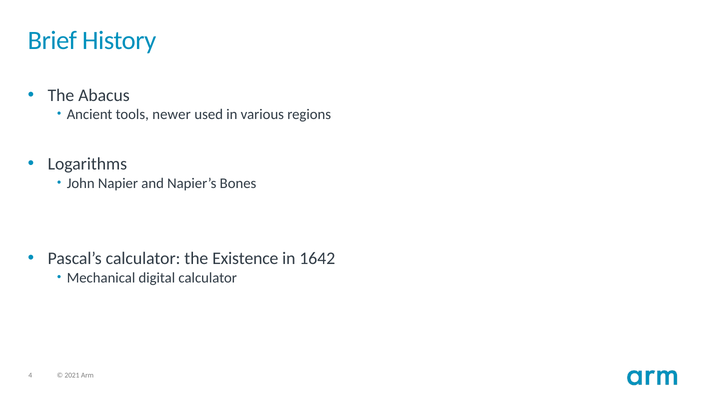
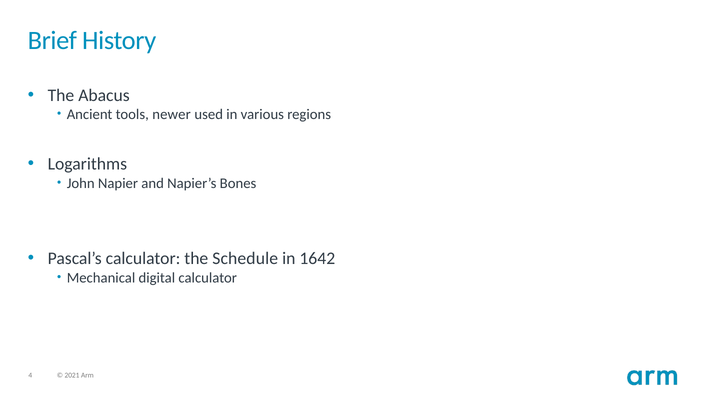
Existence: Existence -> Schedule
